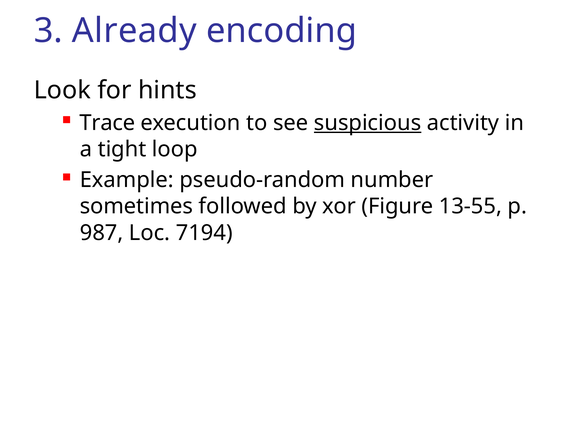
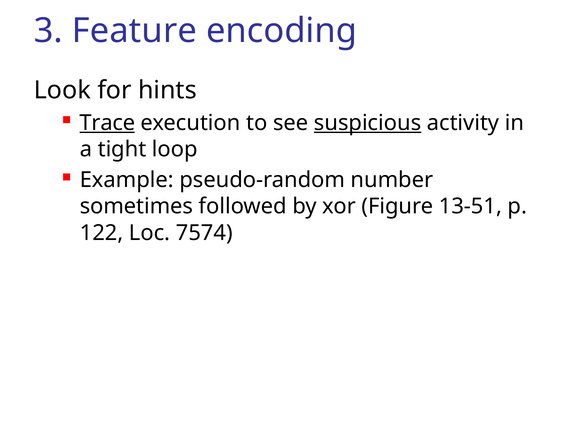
Already: Already -> Feature
Trace underline: none -> present
13-55: 13-55 -> 13-51
987: 987 -> 122
7194: 7194 -> 7574
